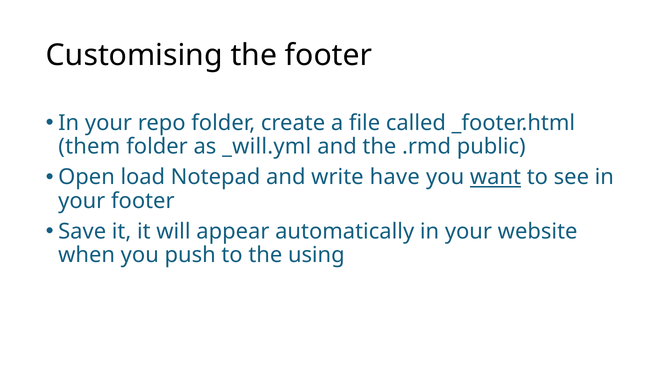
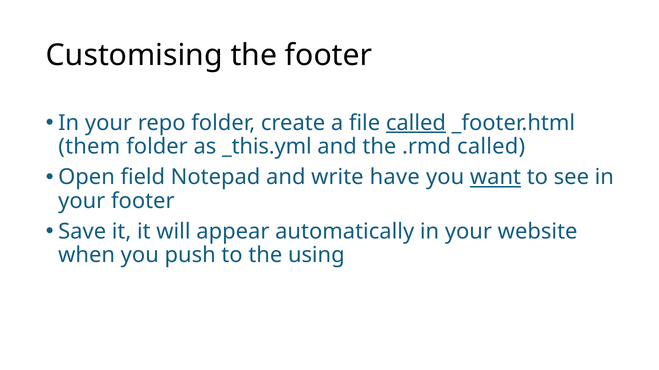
called at (416, 123) underline: none -> present
_will.yml: _will.yml -> _this.yml
.rmd public: public -> called
load: load -> field
